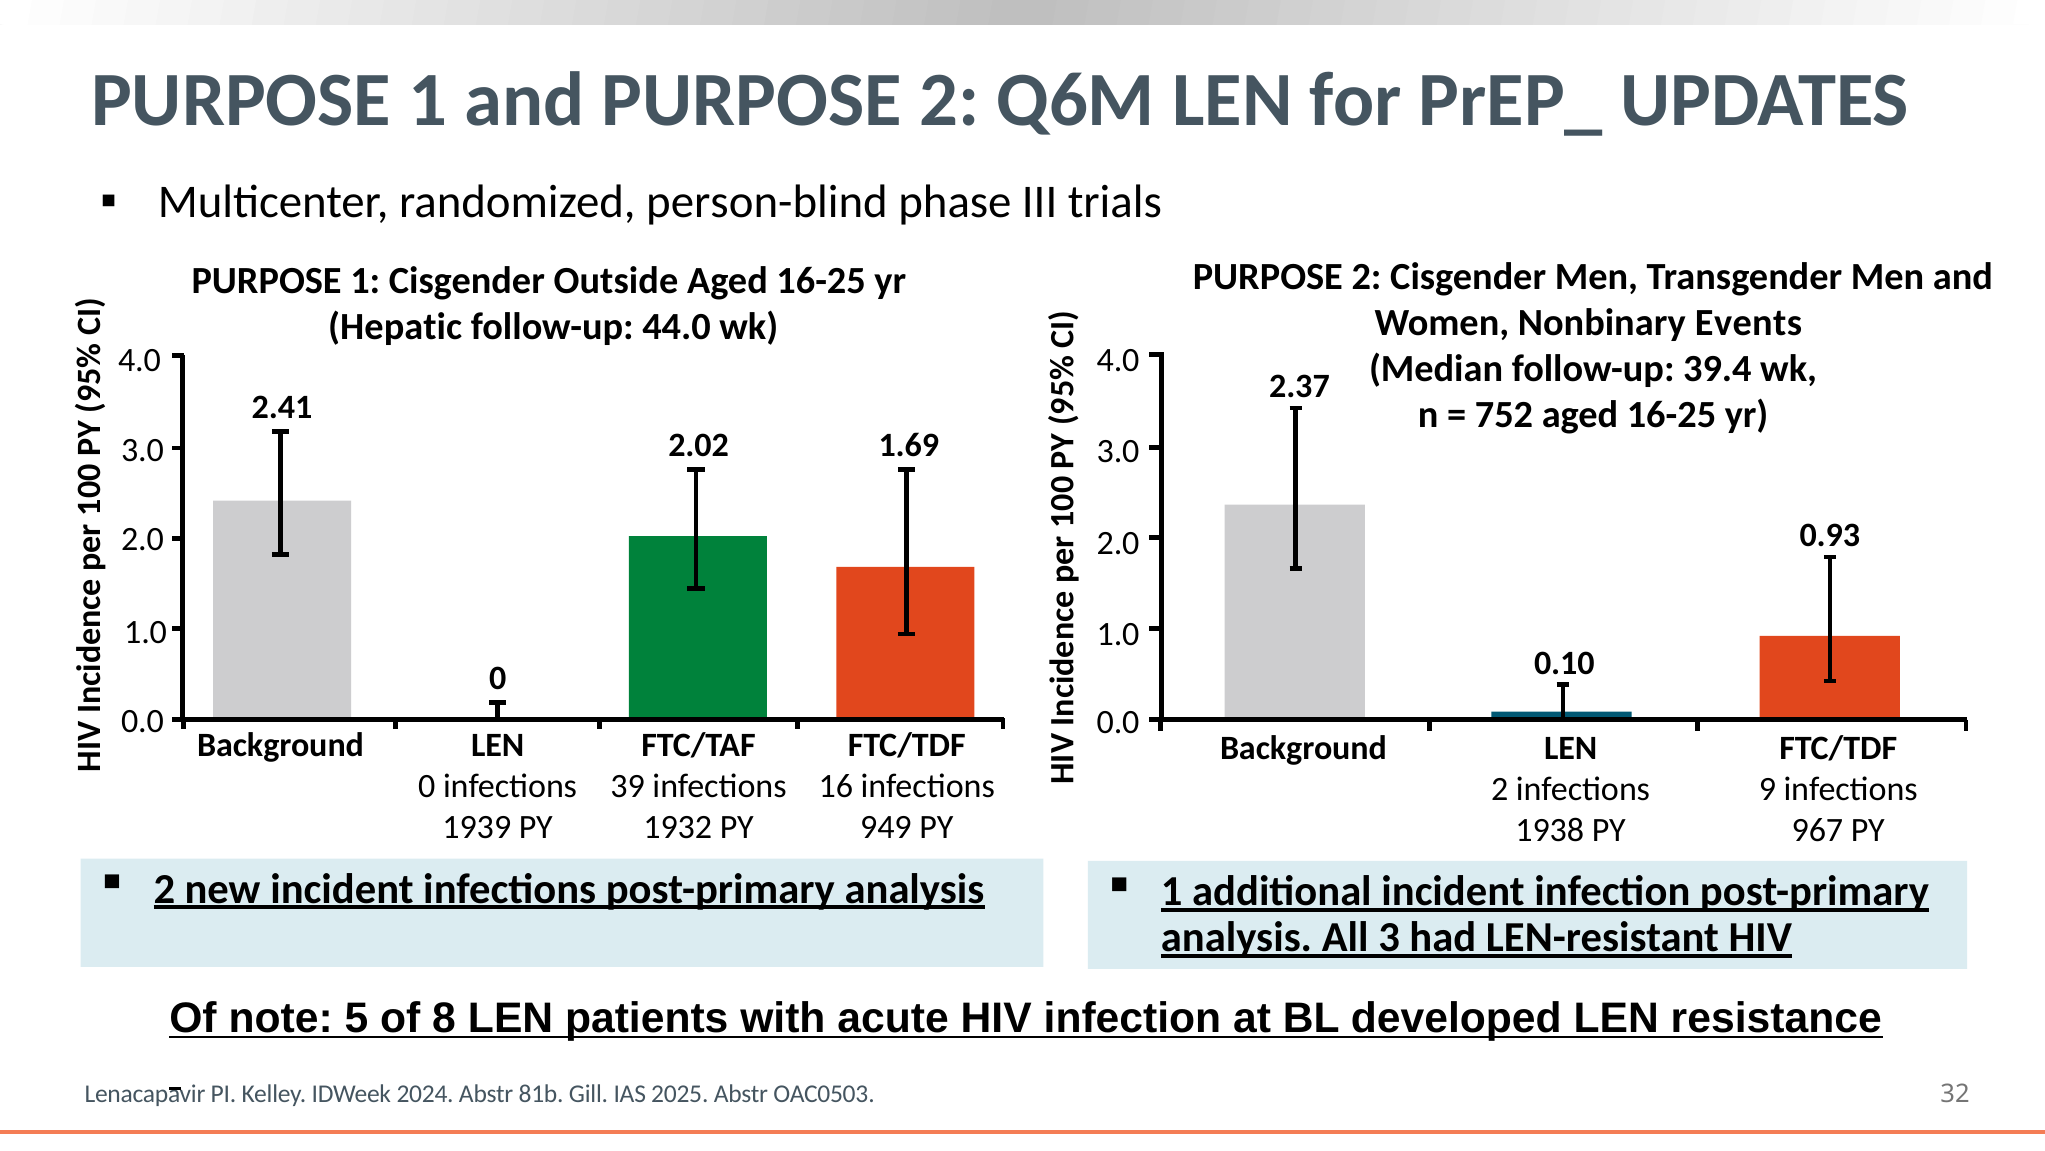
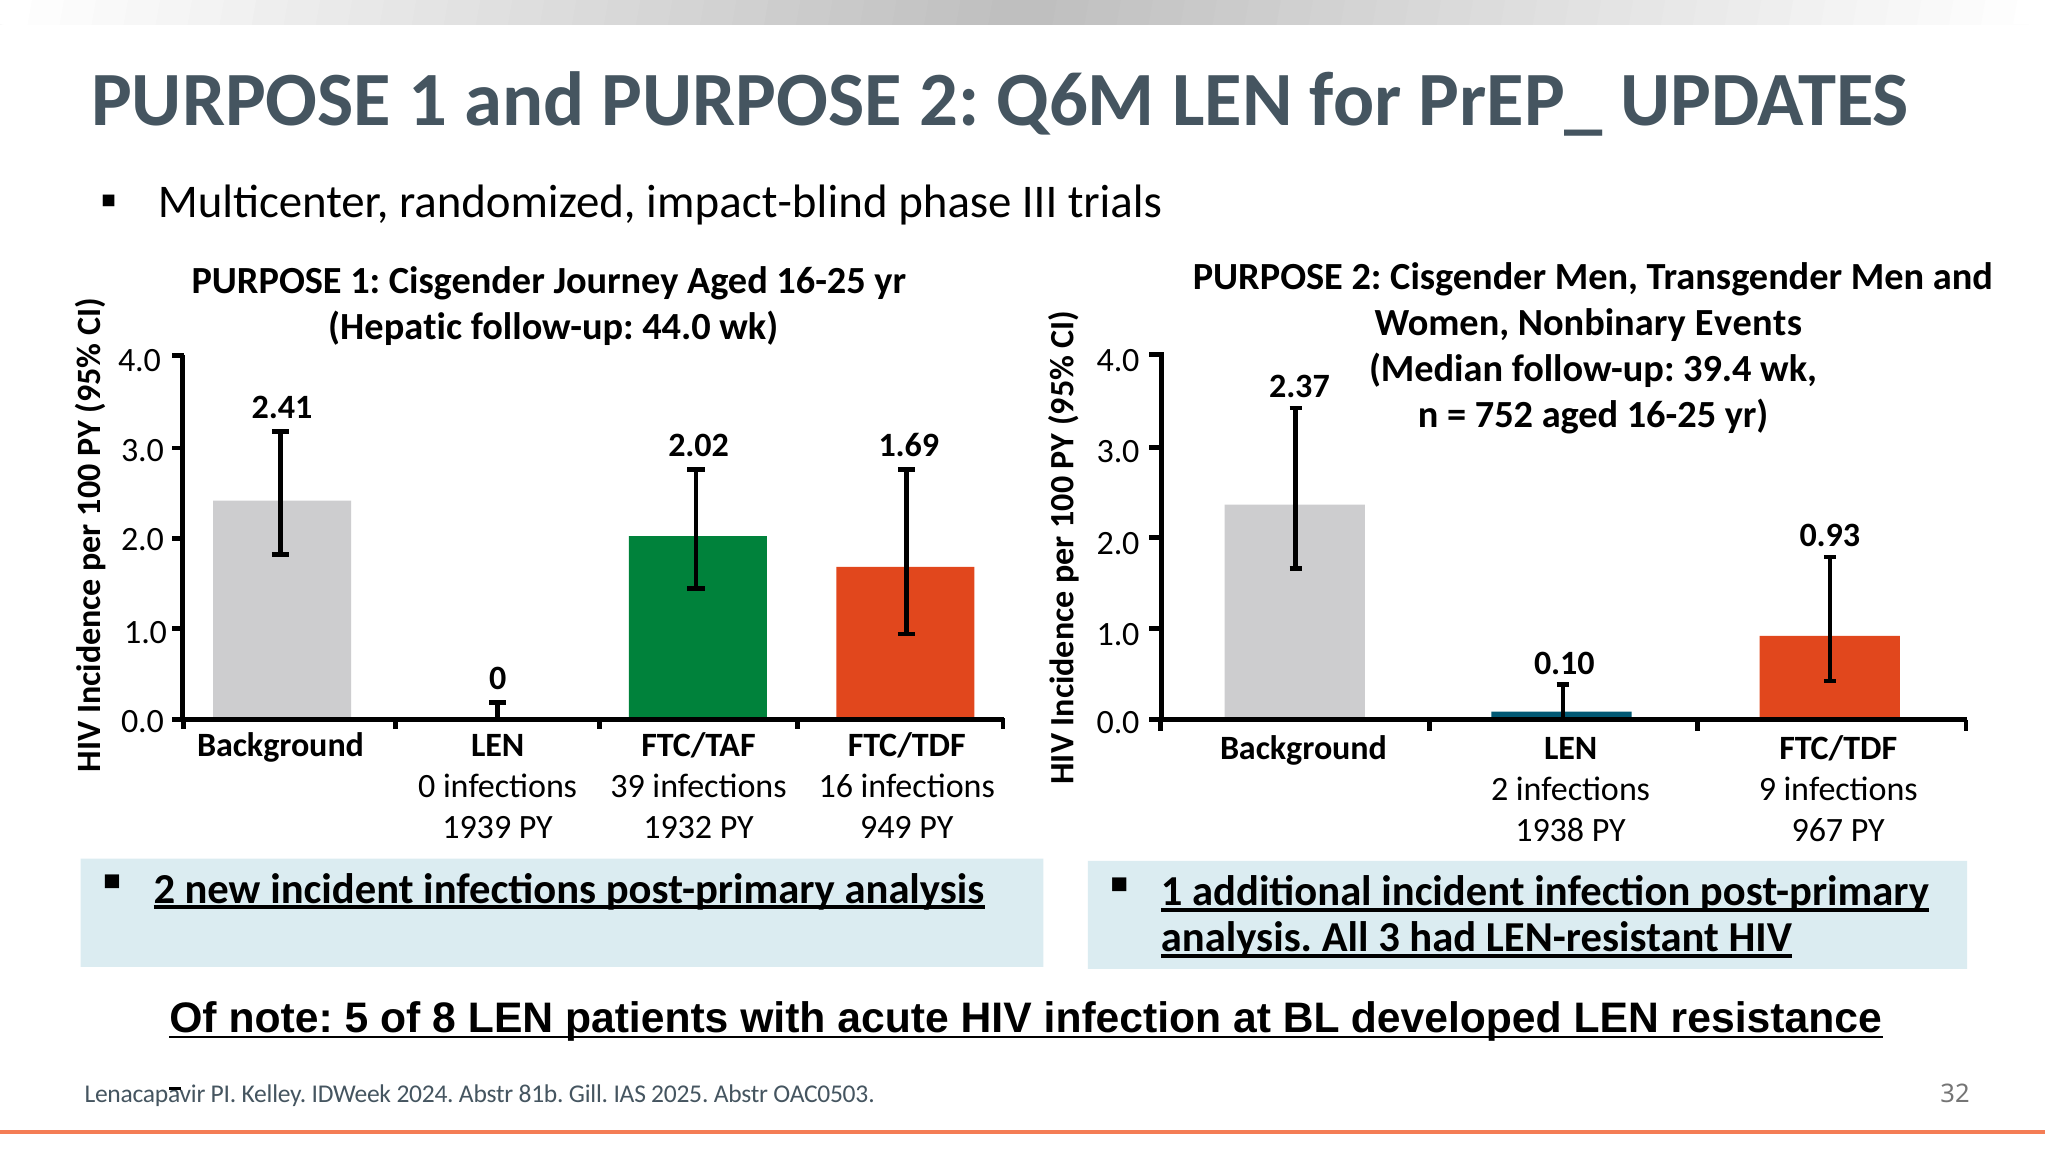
person-blind: person-blind -> impact-blind
Outside: Outside -> Journey
